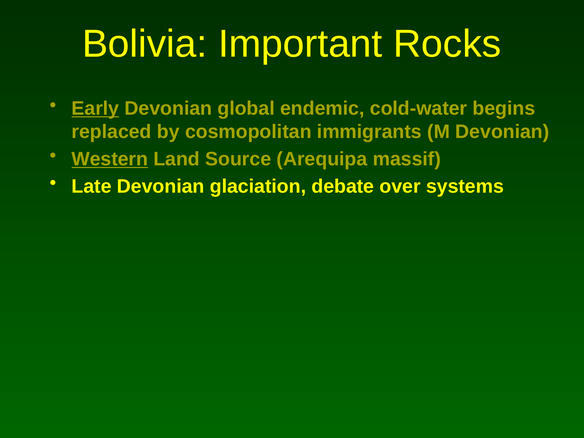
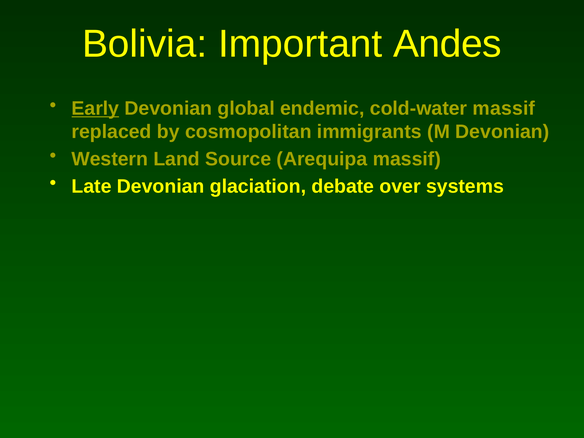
Rocks: Rocks -> Andes
cold-water begins: begins -> massif
Western underline: present -> none
